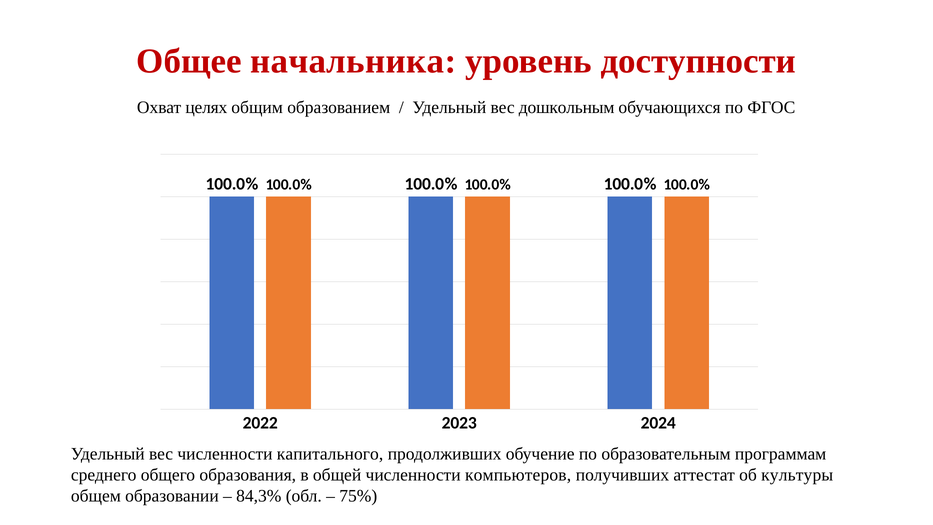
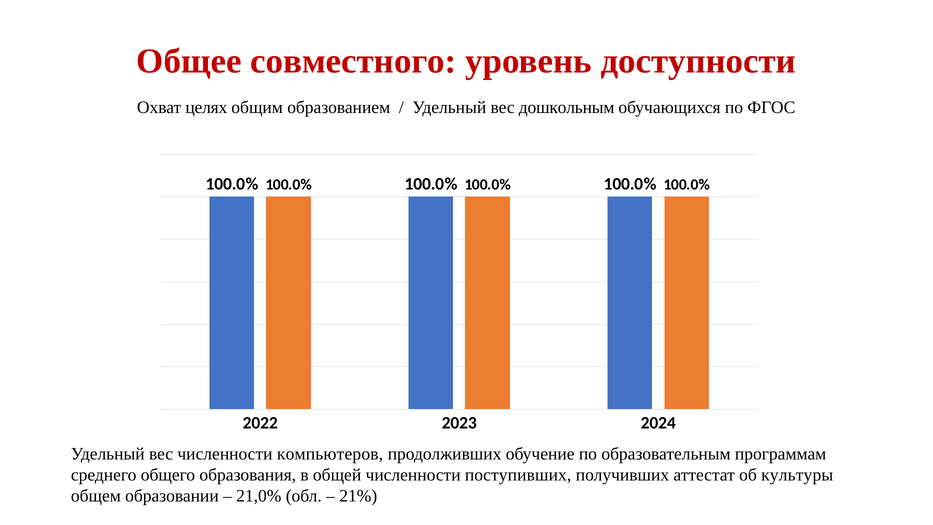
начальника: начальника -> совместного
капитального: капитального -> компьютеров
компьютеров: компьютеров -> поступивших
84,3%: 84,3% -> 21,0%
75%: 75% -> 21%
